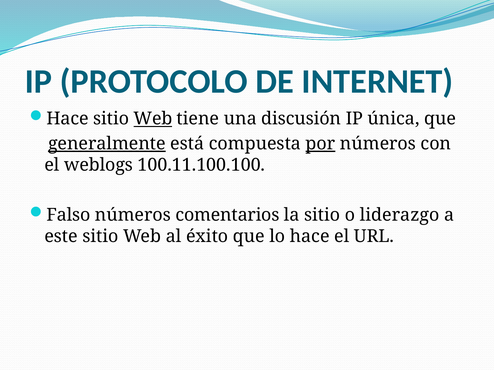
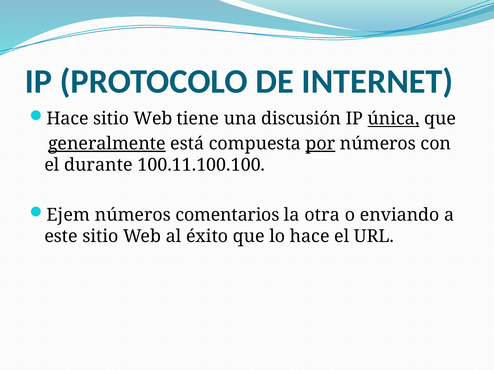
Web at (153, 119) underline: present -> none
única underline: none -> present
weblogs: weblogs -> durante
Falso: Falso -> Ejem
la sitio: sitio -> otra
liderazgo: liderazgo -> enviando
